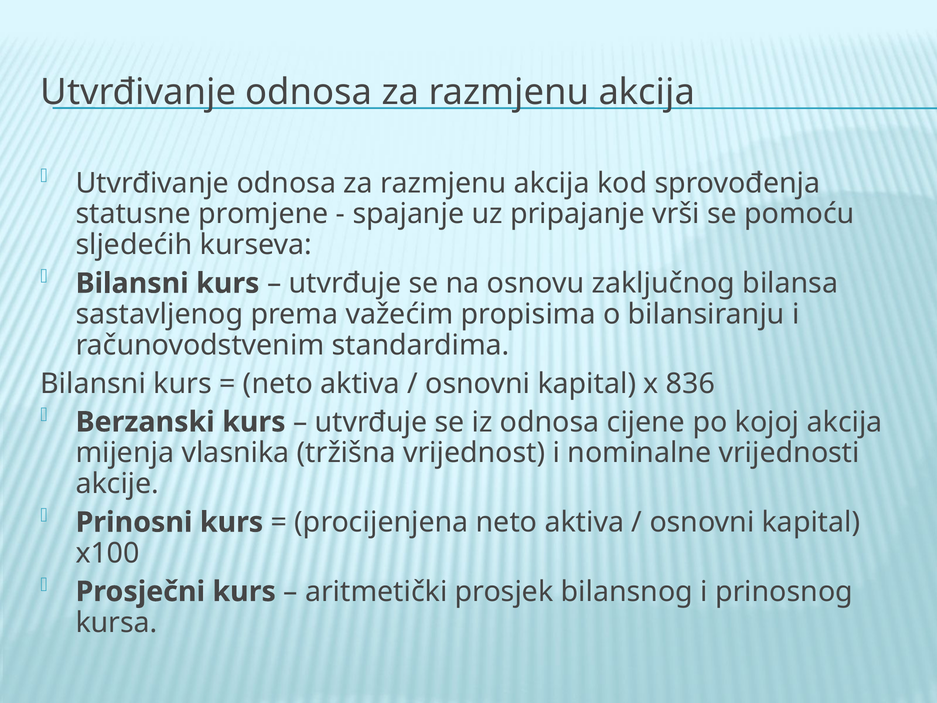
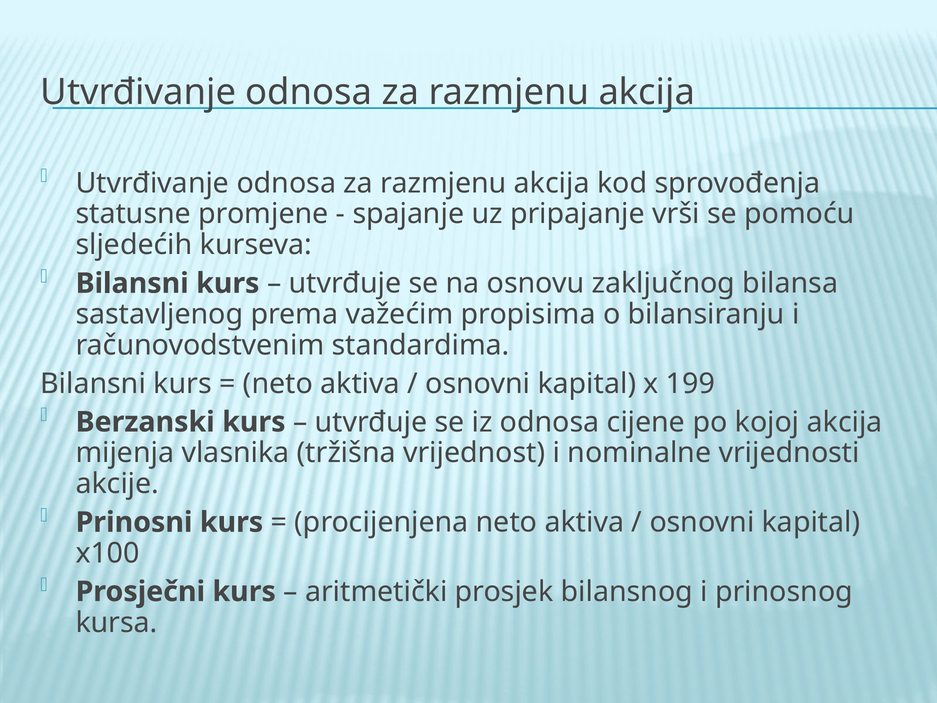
836: 836 -> 199
